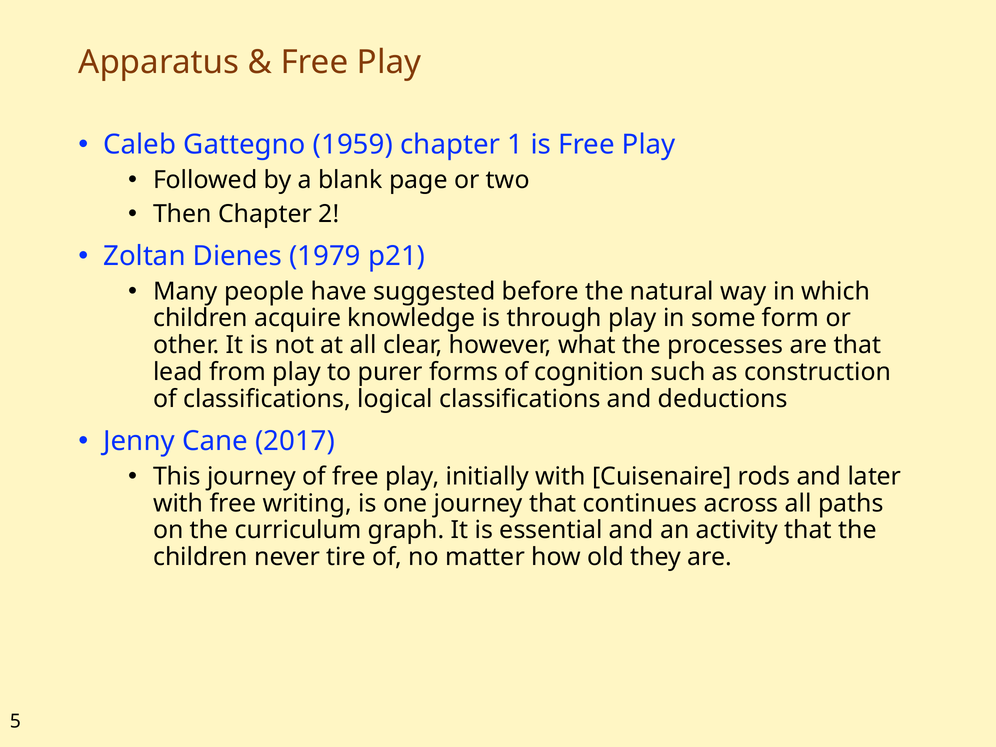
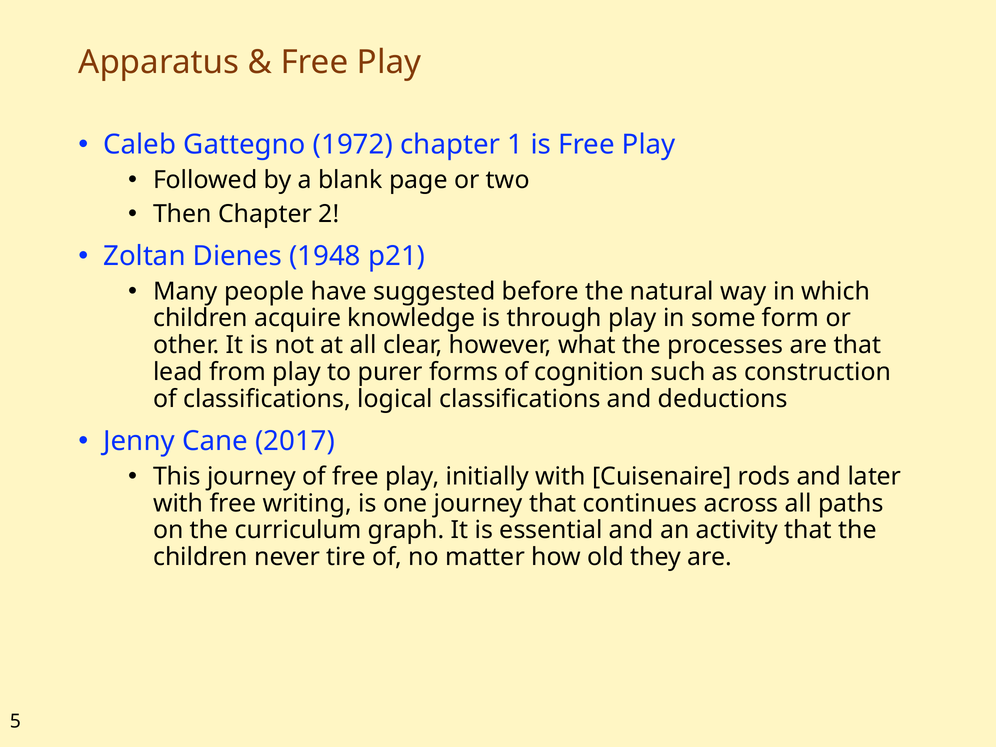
1959: 1959 -> 1972
1979: 1979 -> 1948
